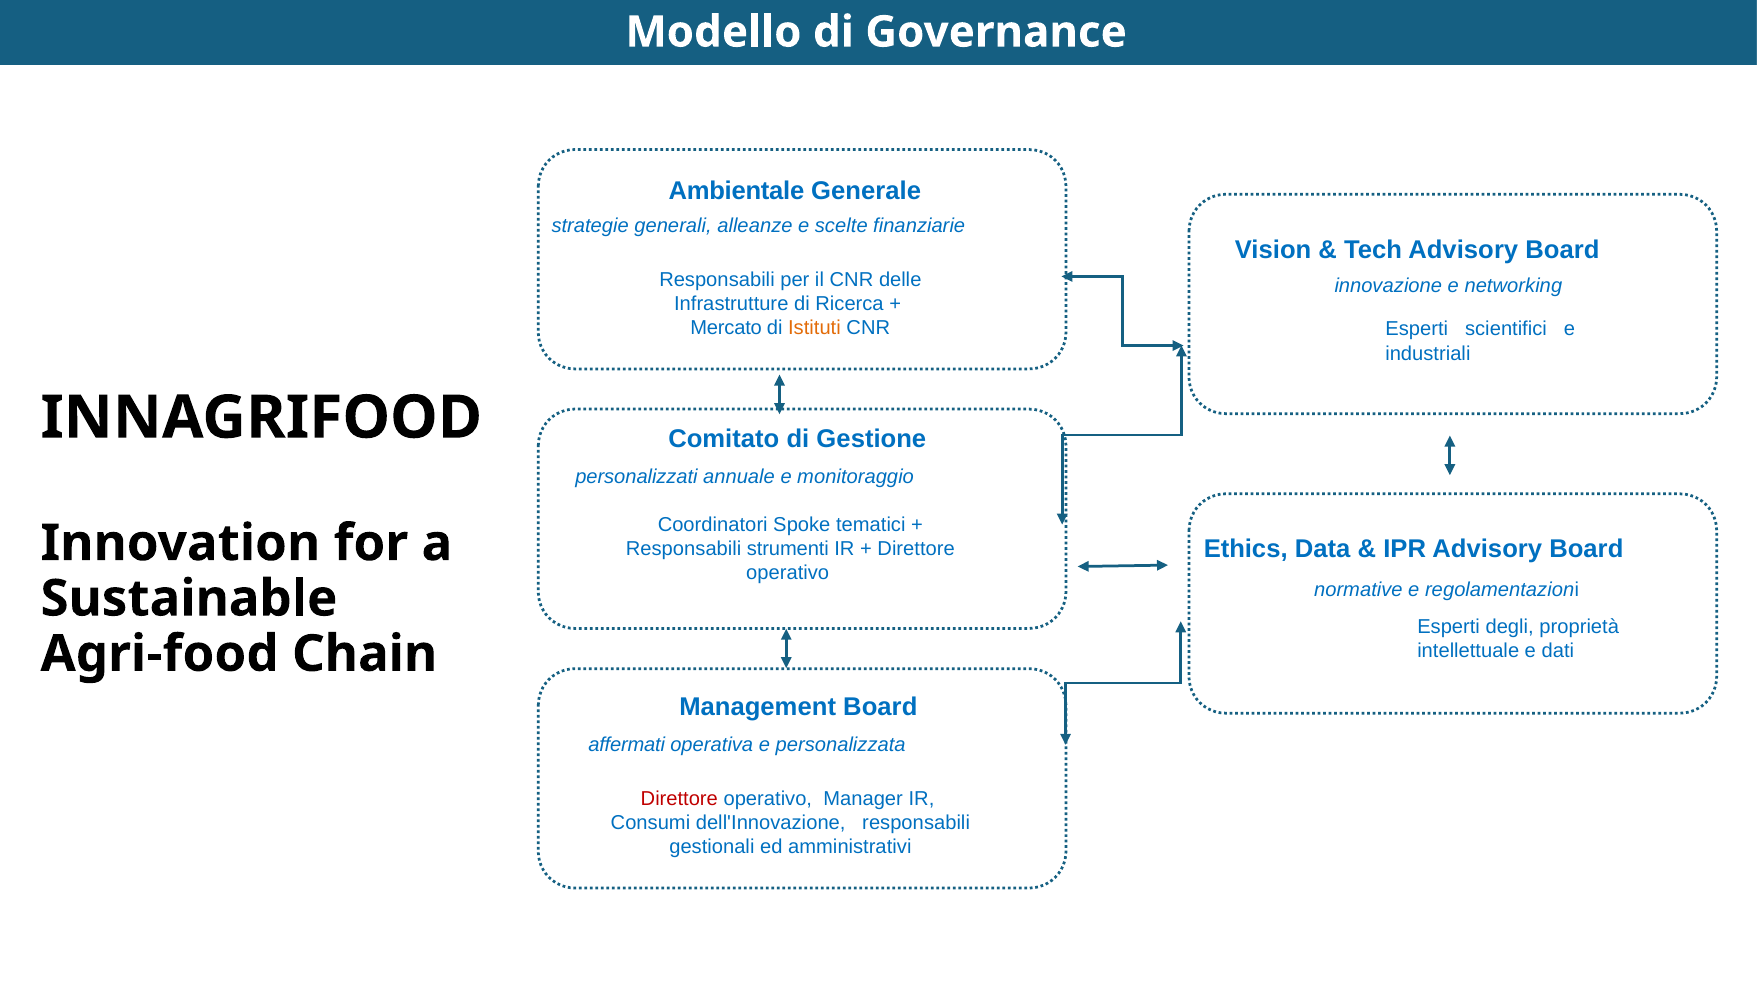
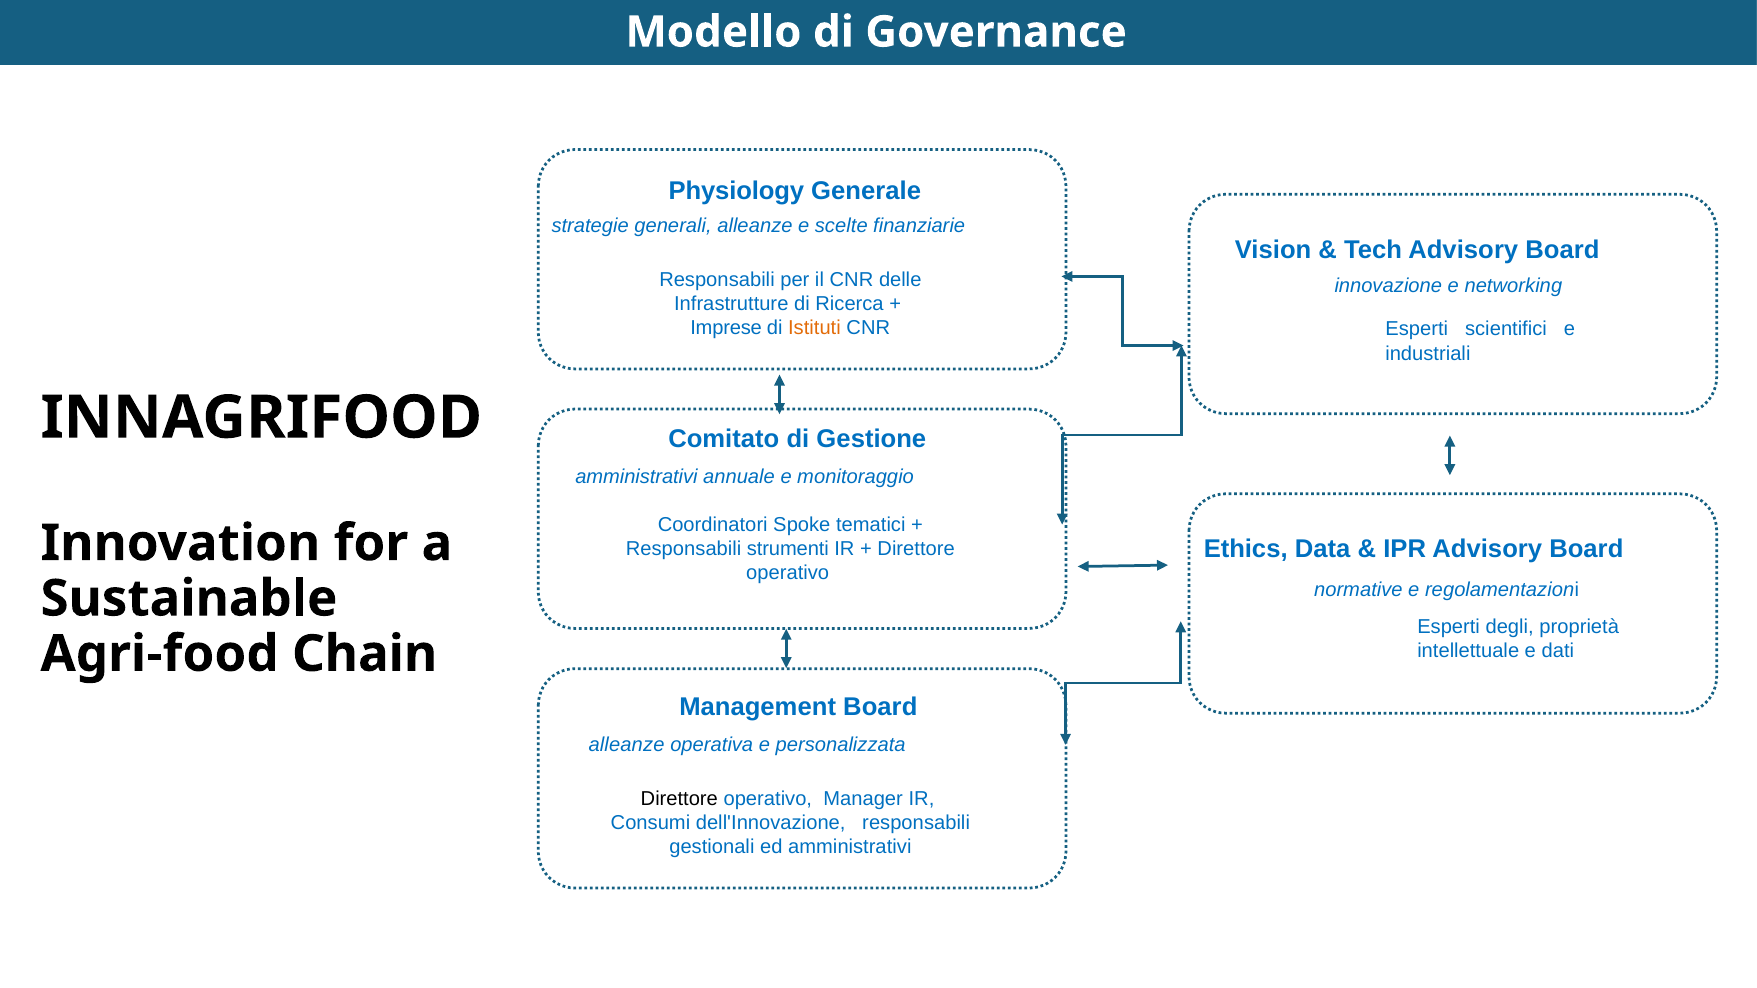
Ambientale: Ambientale -> Physiology
Mercato: Mercato -> Imprese
personalizzati at (636, 477): personalizzati -> amministrativi
affermati at (627, 745): affermati -> alleanze
Direttore at (679, 799) colour: red -> black
